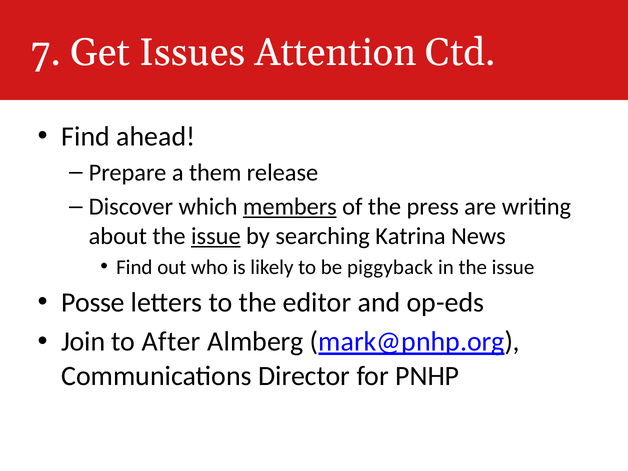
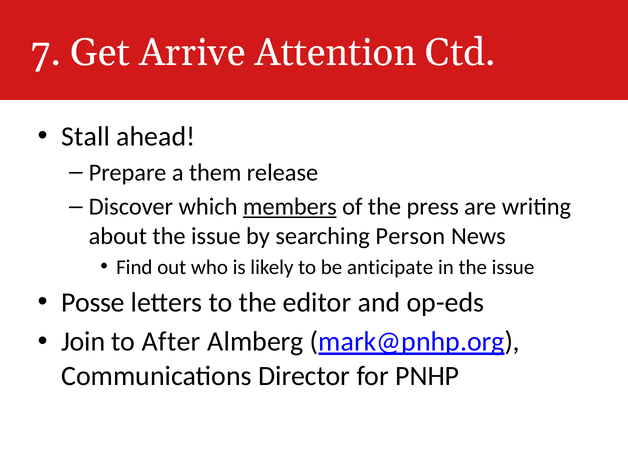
Issues: Issues -> Arrive
Find at (86, 137): Find -> Stall
issue at (216, 236) underline: present -> none
Katrina: Katrina -> Person
piggyback: piggyback -> anticipate
